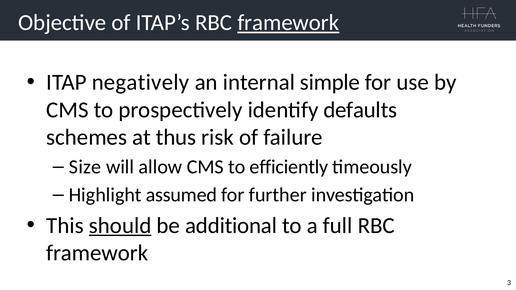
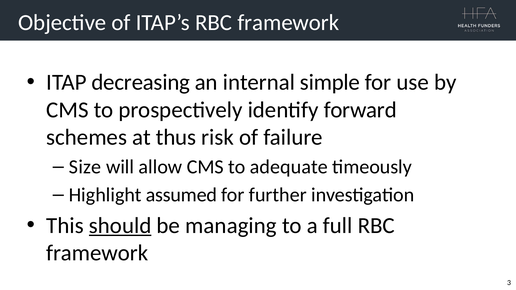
framework at (288, 23) underline: present -> none
negatively: negatively -> decreasing
defaults: defaults -> forward
efficiently: efficiently -> adequate
additional: additional -> managing
